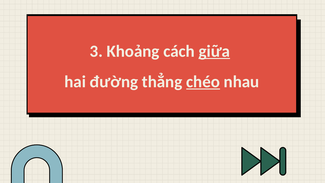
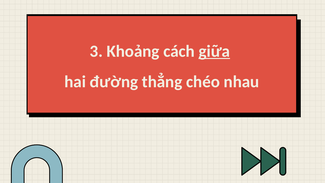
chéo underline: present -> none
